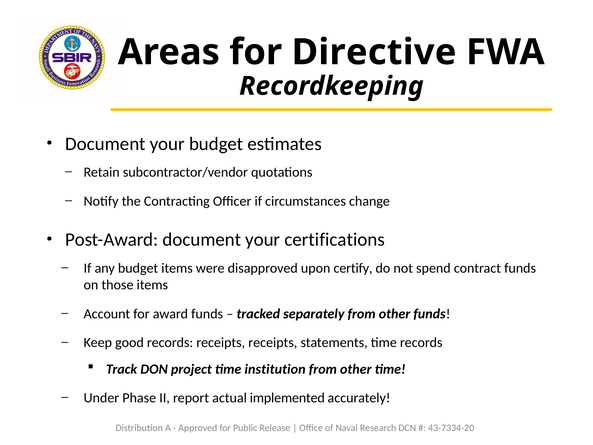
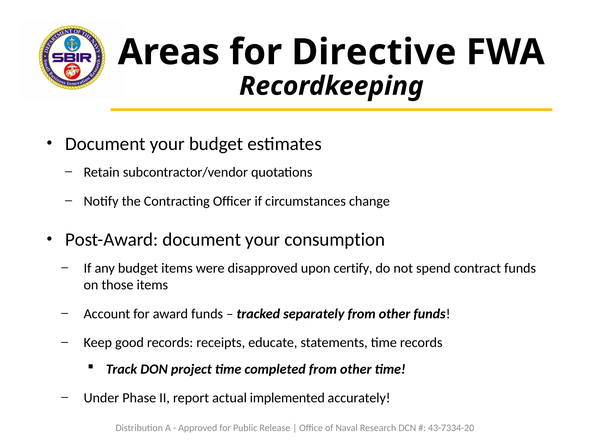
certifications: certifications -> consumption
receipts receipts: receipts -> educate
institution: institution -> completed
